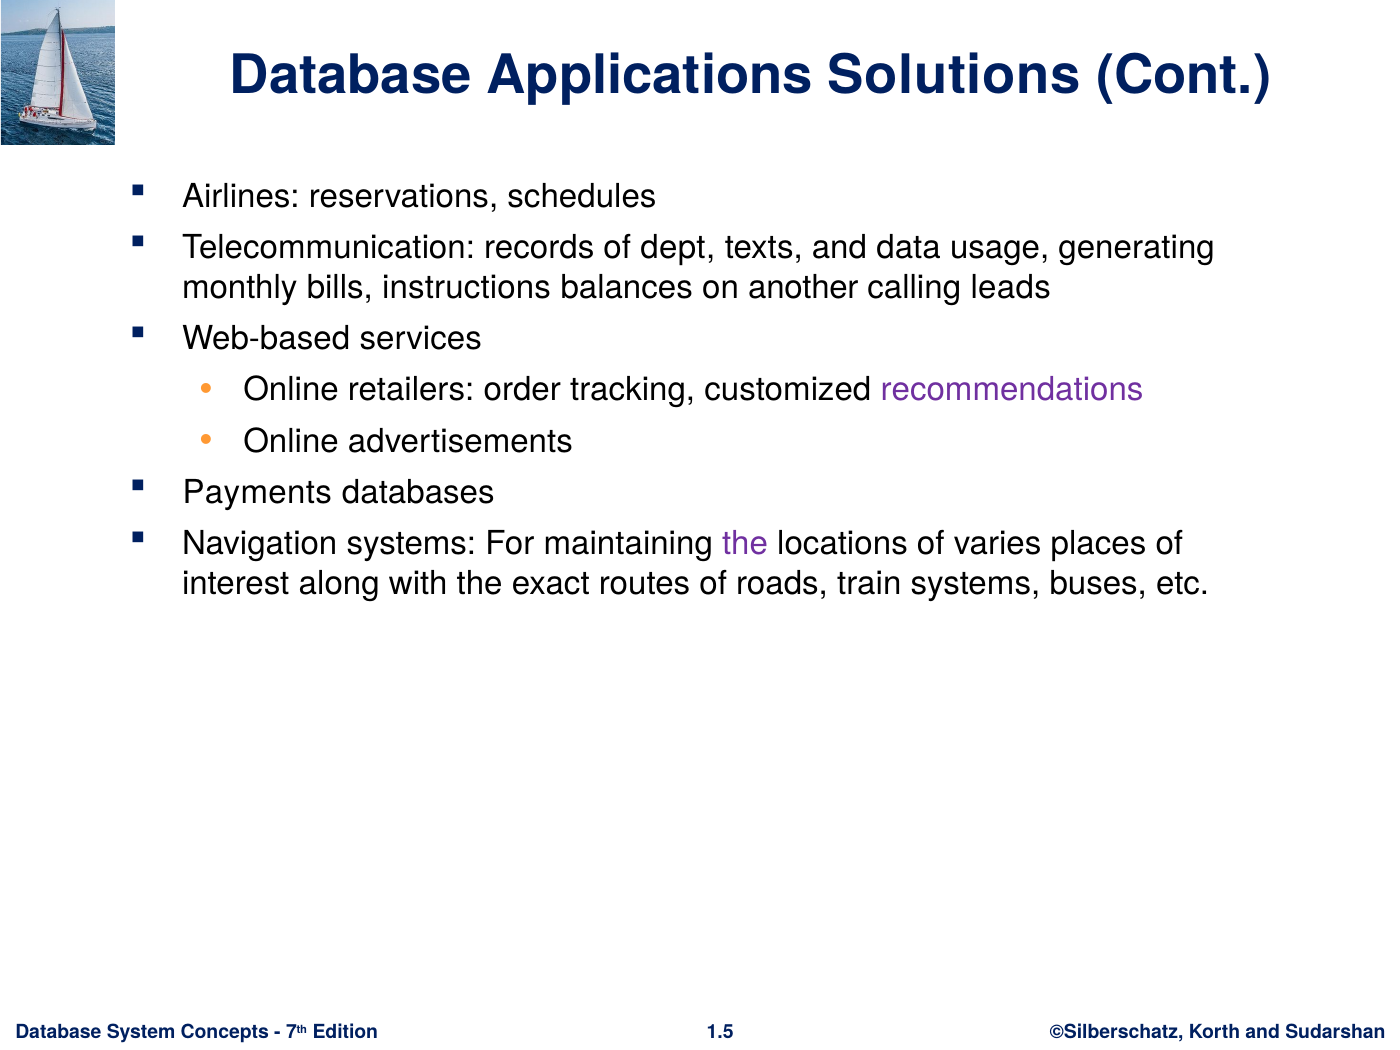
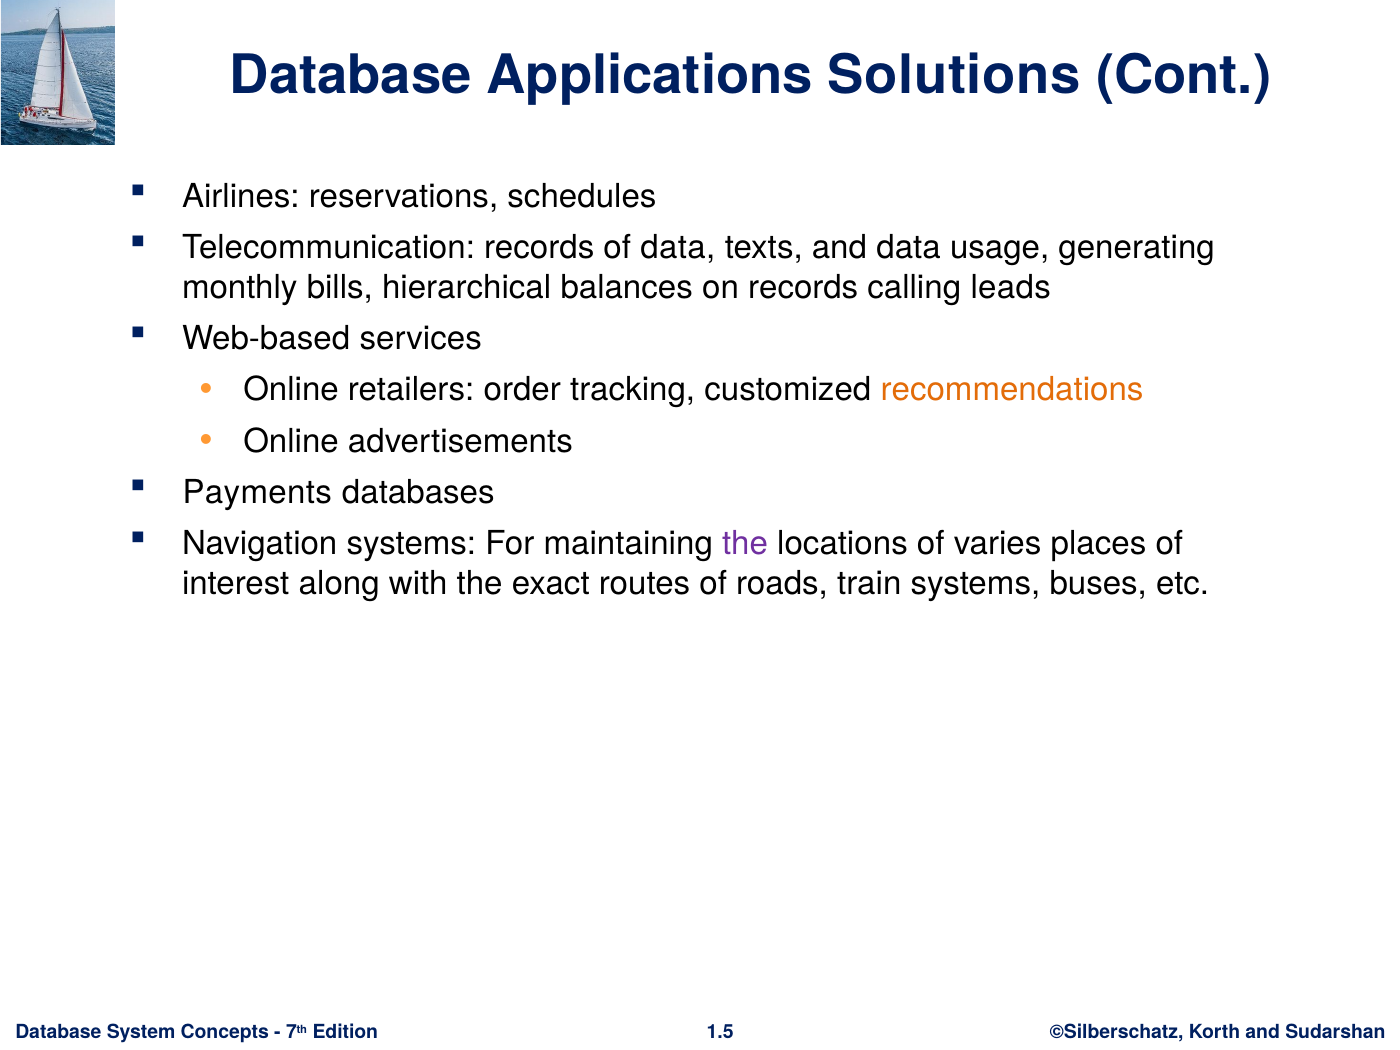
of dept: dept -> data
instructions: instructions -> hierarchical
on another: another -> records
recommendations colour: purple -> orange
